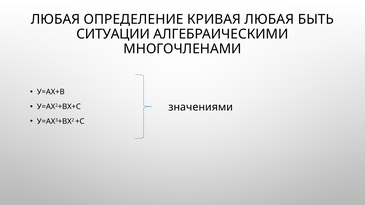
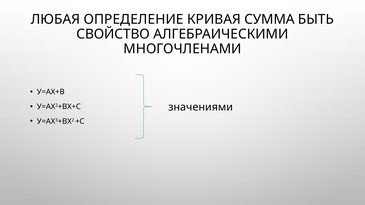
КРИВАЯ ЛЮБАЯ: ЛЮБАЯ -> СУММА
СИТУАЦИИ: СИТУАЦИИ -> СВОЙСТВО
